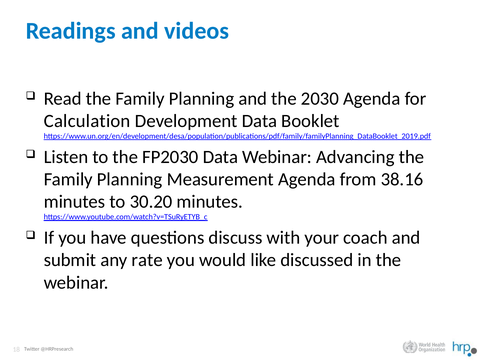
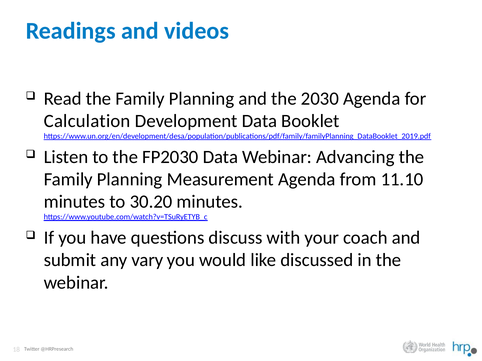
38.16: 38.16 -> 11.10
rate: rate -> vary
